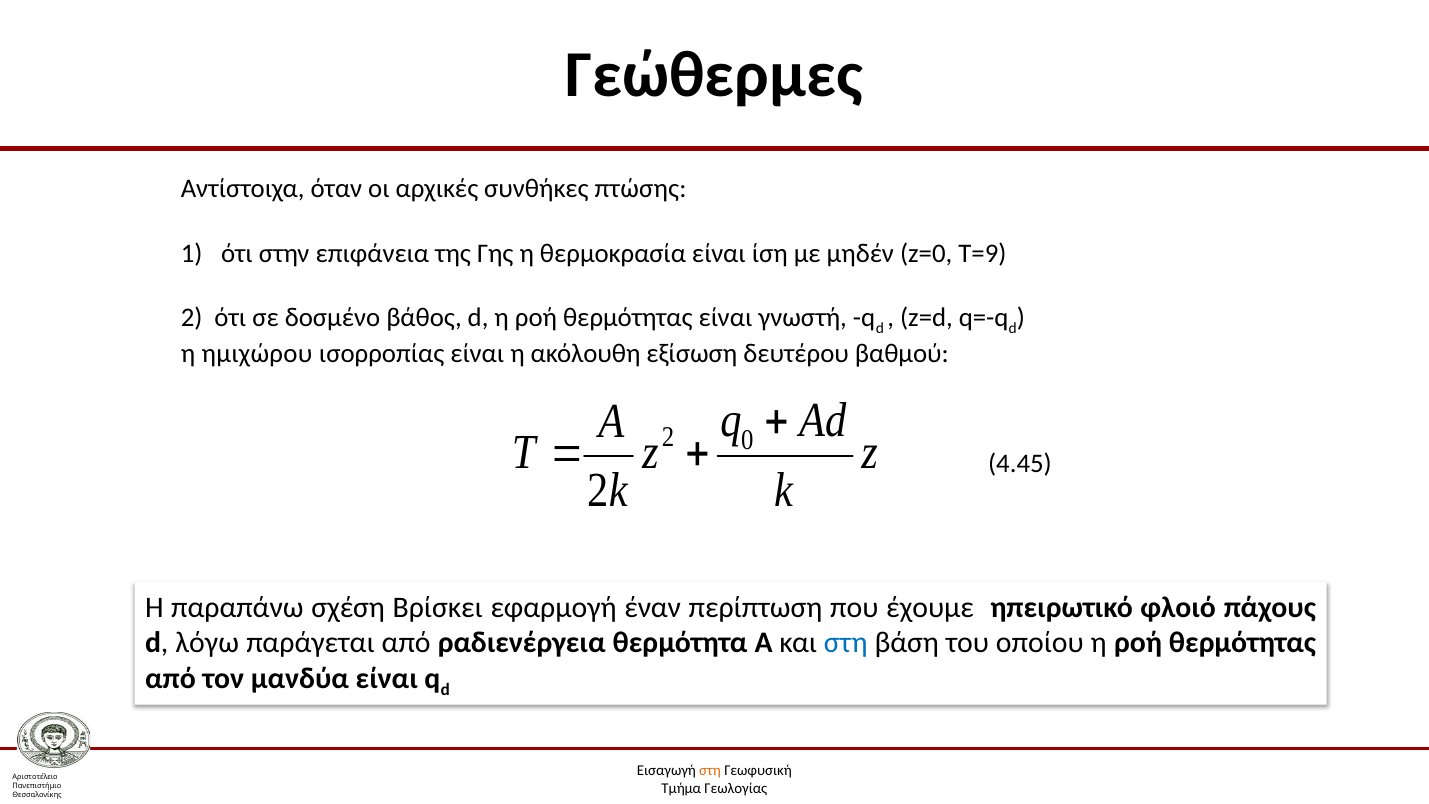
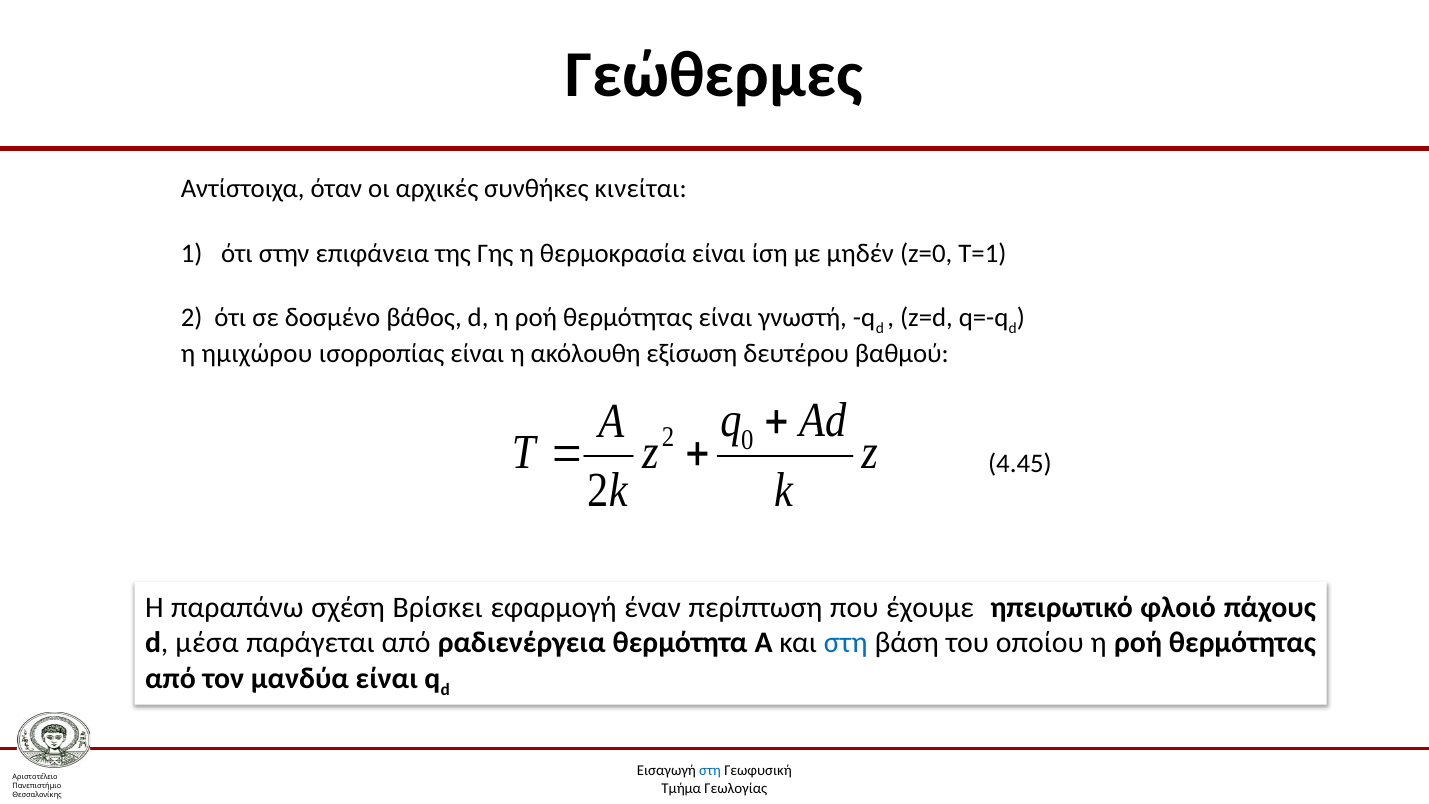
πτώσης: πτώσης -> κινείται
T=9: T=9 -> T=1
λόγω: λόγω -> μέσα
στη at (710, 771) colour: orange -> blue
